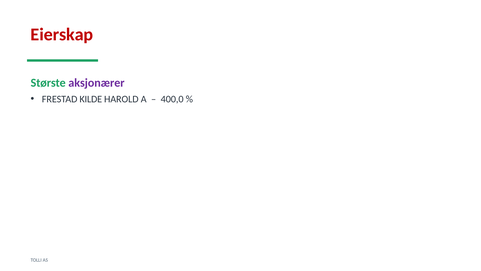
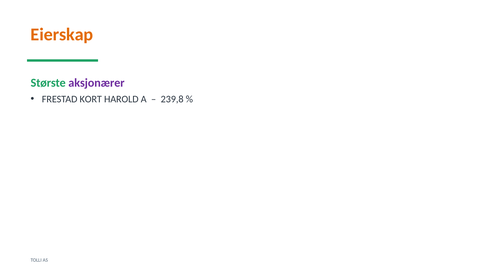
Eierskap colour: red -> orange
KILDE: KILDE -> KORT
400,0: 400,0 -> 239,8
